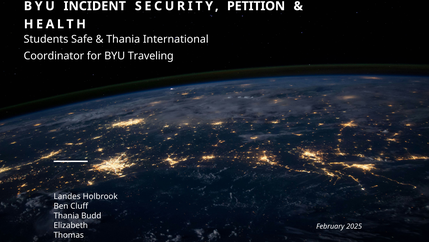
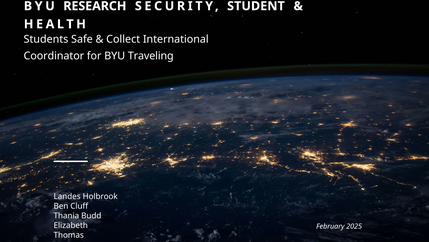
INCIDENT: INCIDENT -> RESEARCH
PETITION: PETITION -> STUDENT
Thania at (123, 39): Thania -> Collect
